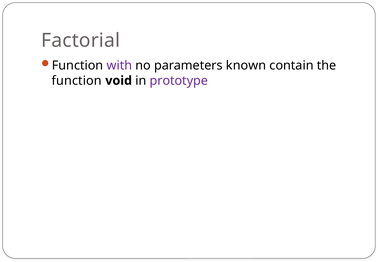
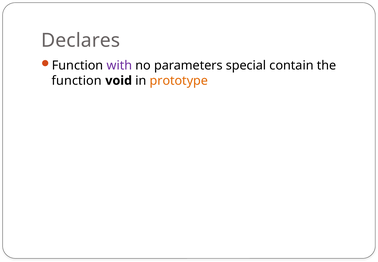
Factorial: Factorial -> Declares
known: known -> special
prototype colour: purple -> orange
